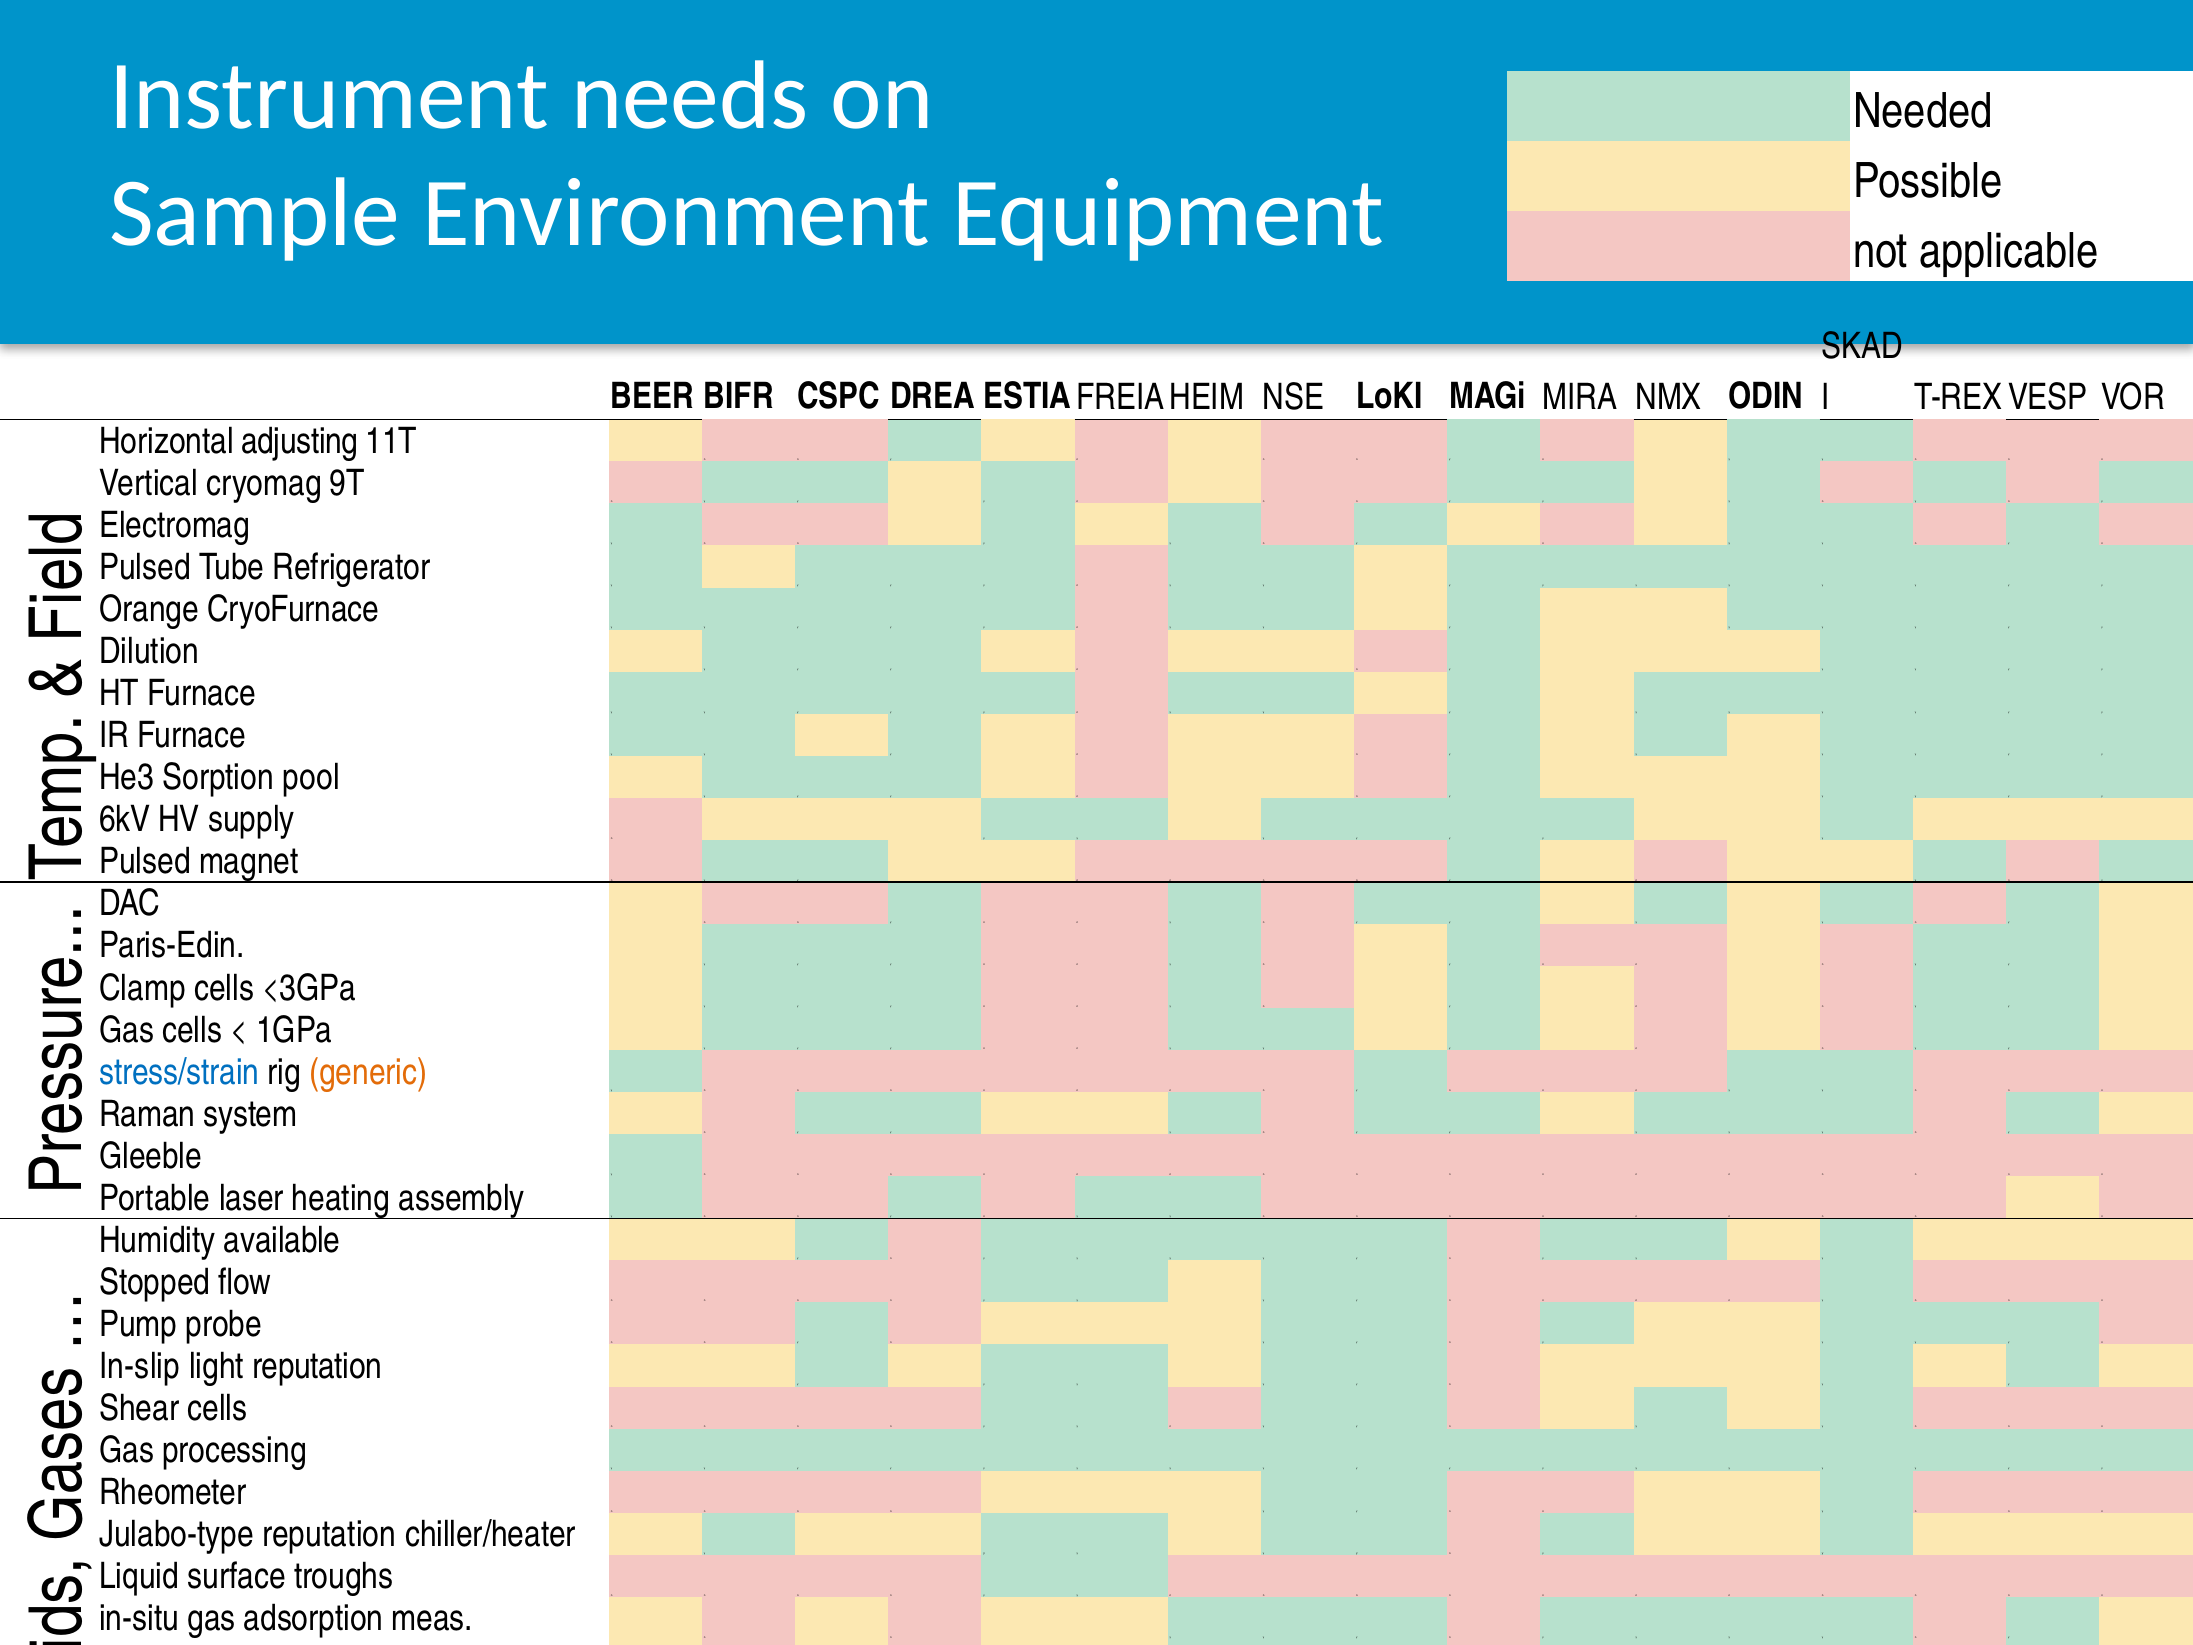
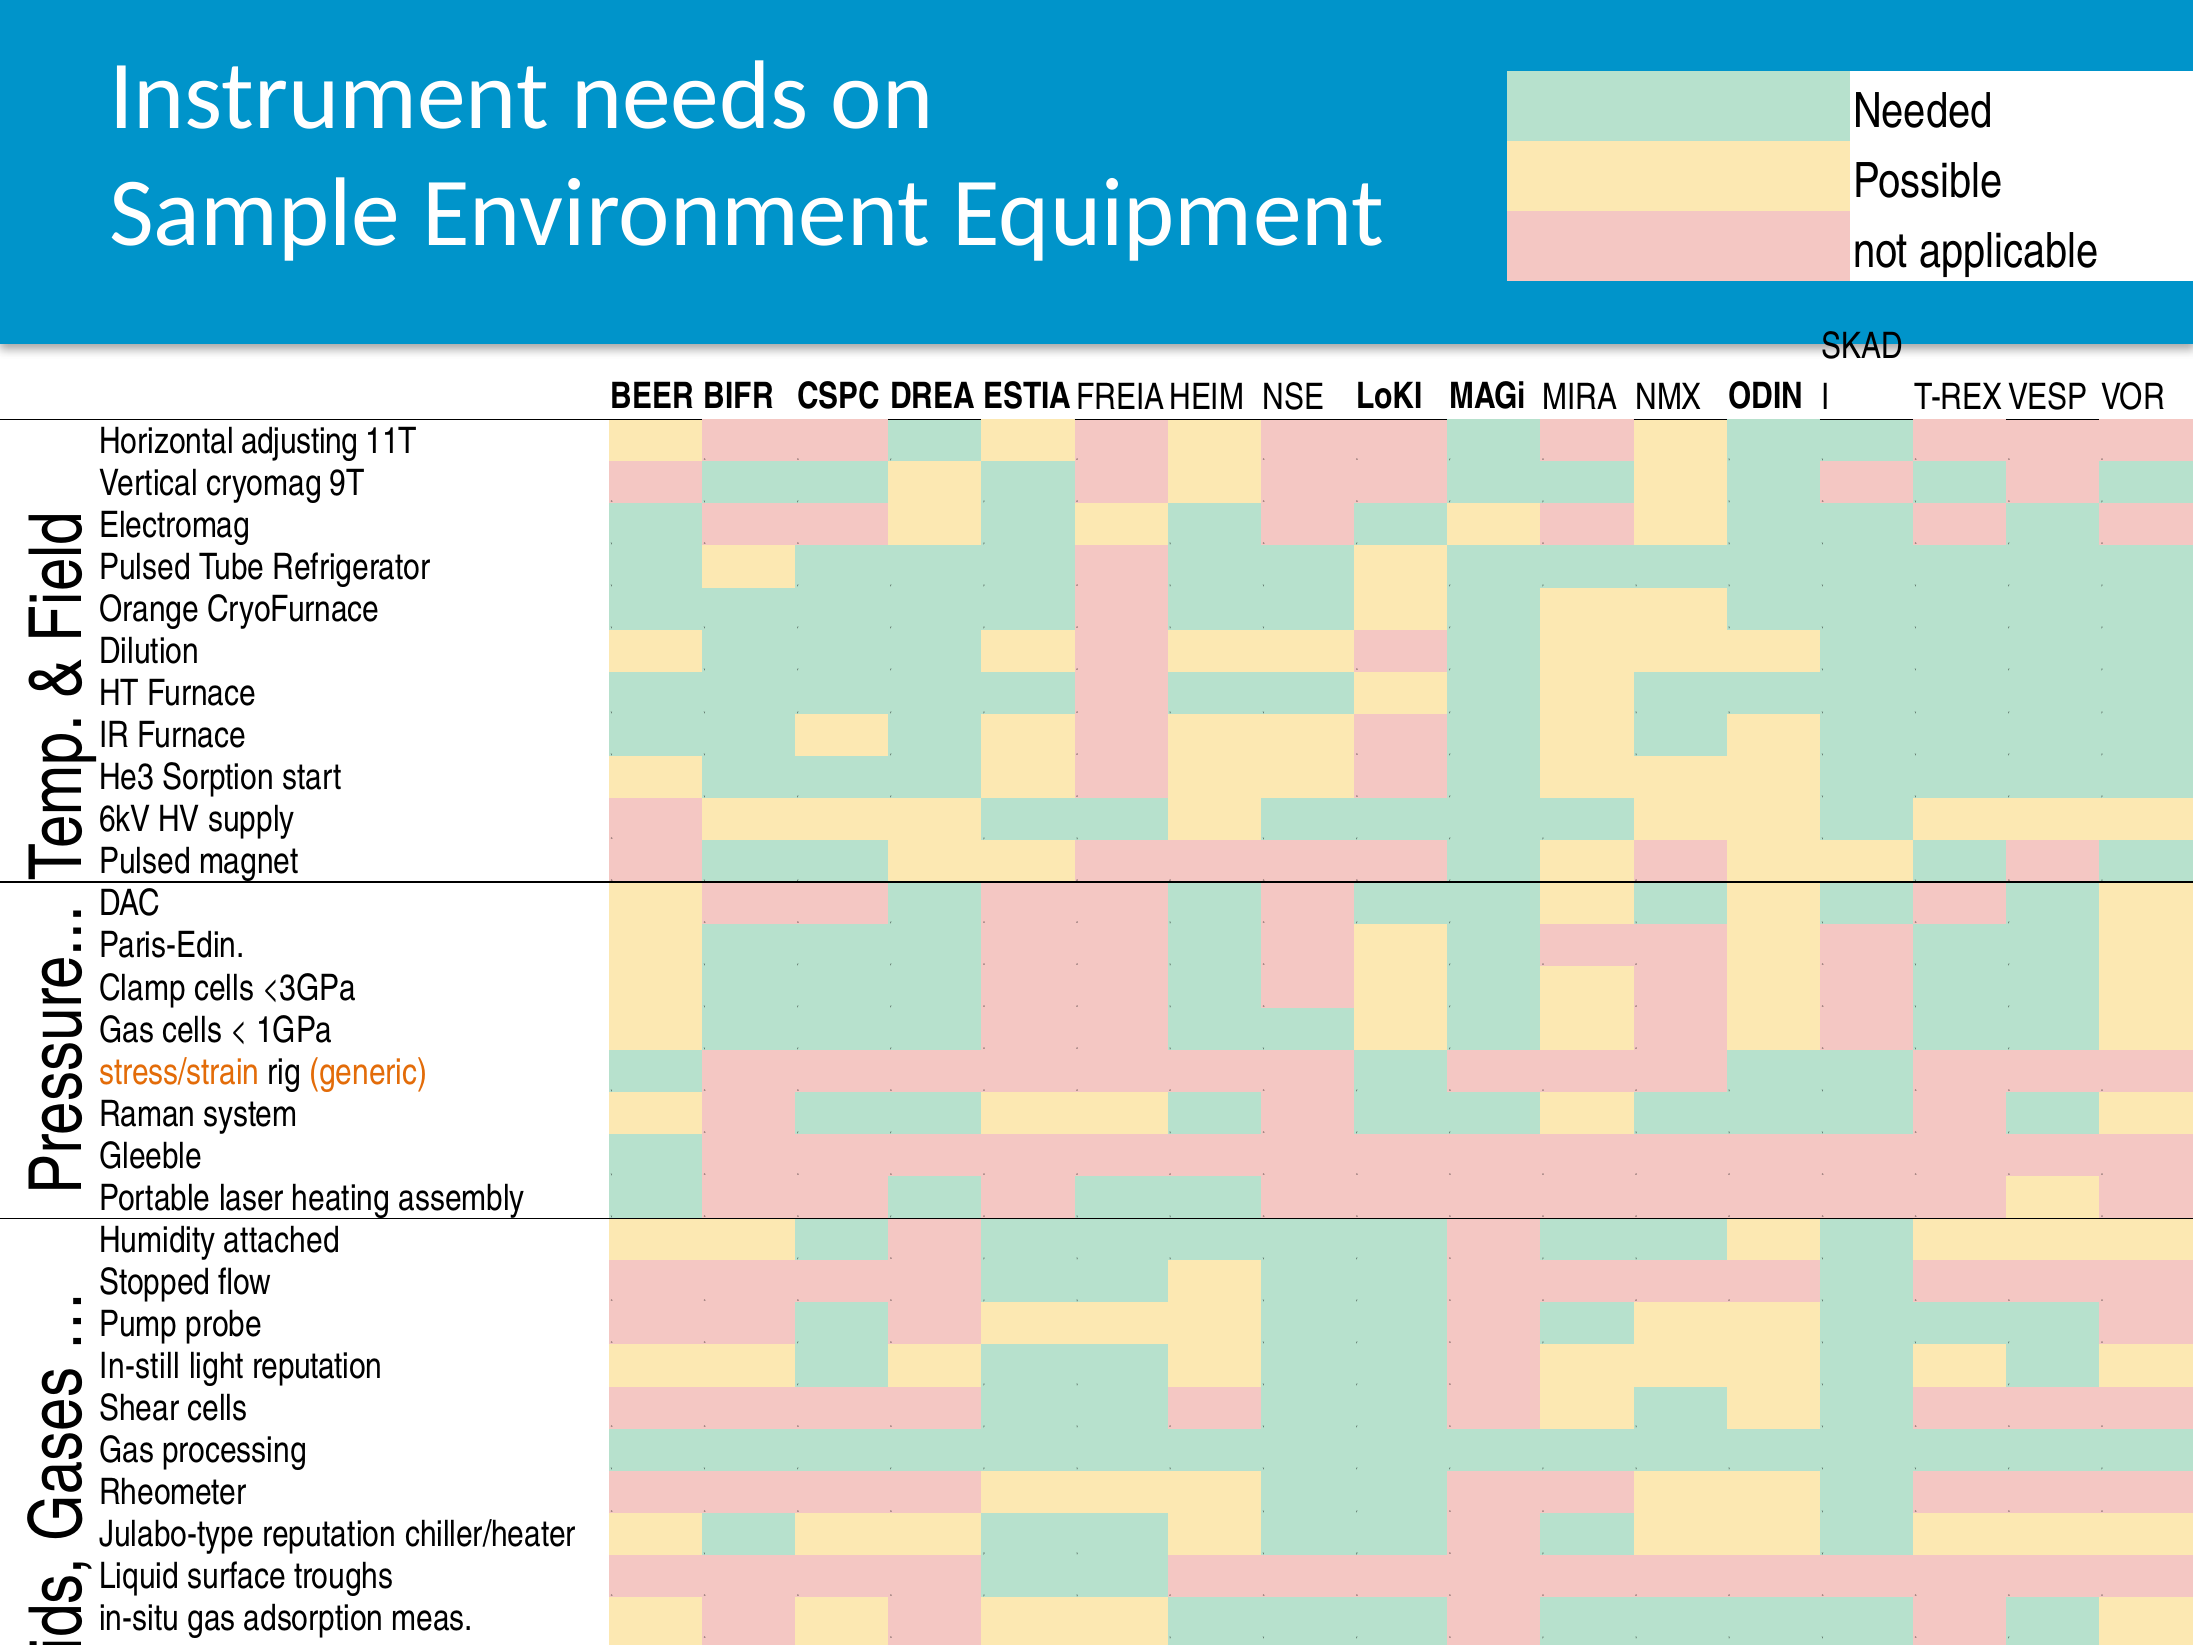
pool: pool -> start
stress/strain colour: blue -> orange
available: available -> attached
In-slip: In-slip -> In-still
